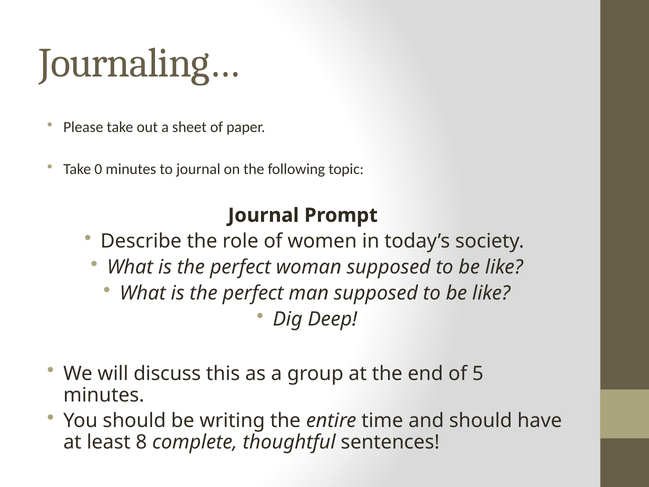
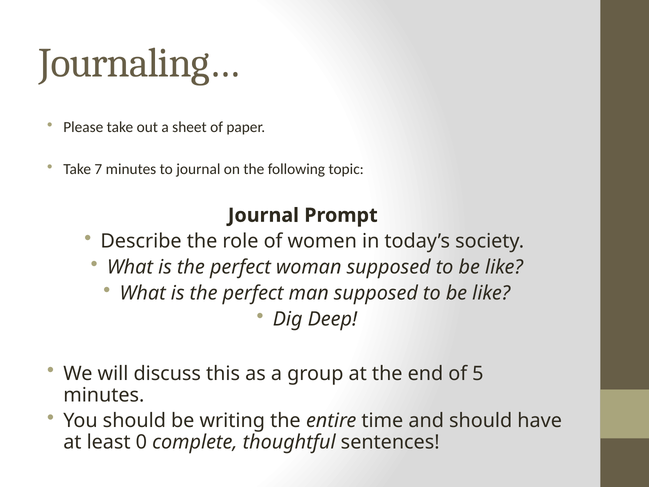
0: 0 -> 7
8: 8 -> 0
